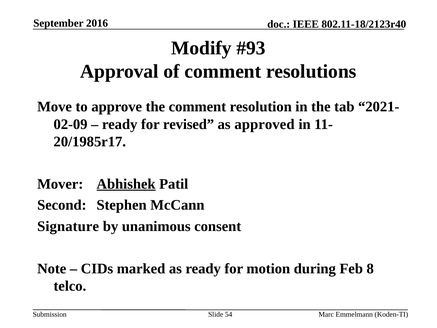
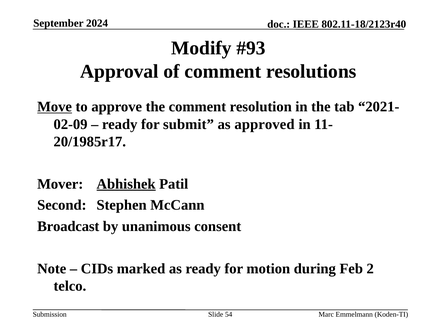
2016: 2016 -> 2024
Move underline: none -> present
revised: revised -> submit
Signature: Signature -> Broadcast
8: 8 -> 2
